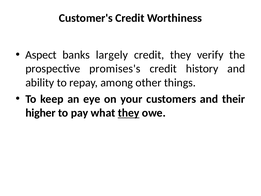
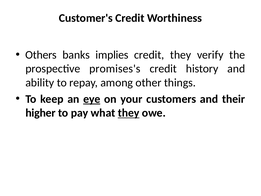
Aspect: Aspect -> Others
largely: largely -> implies
eye underline: none -> present
